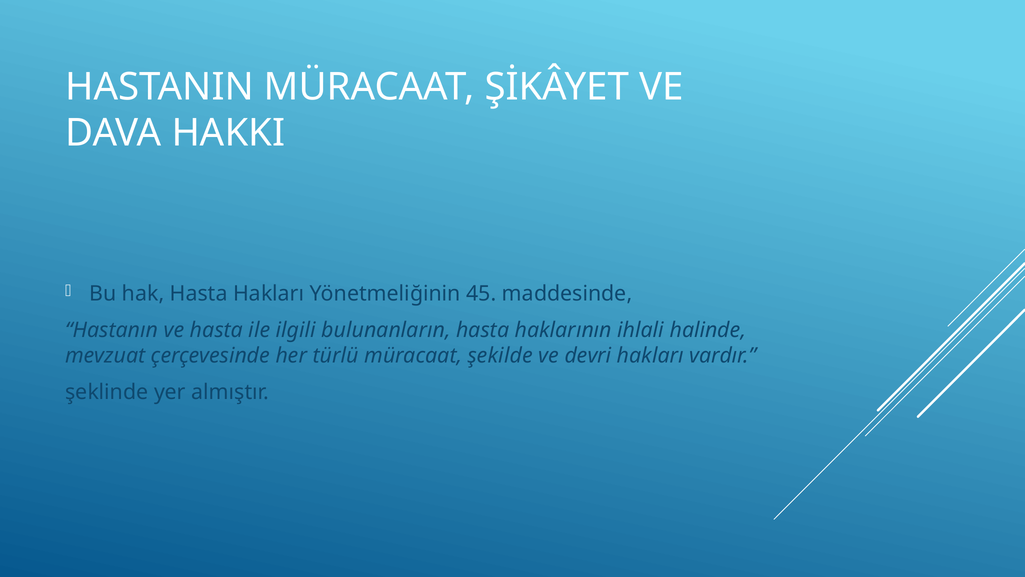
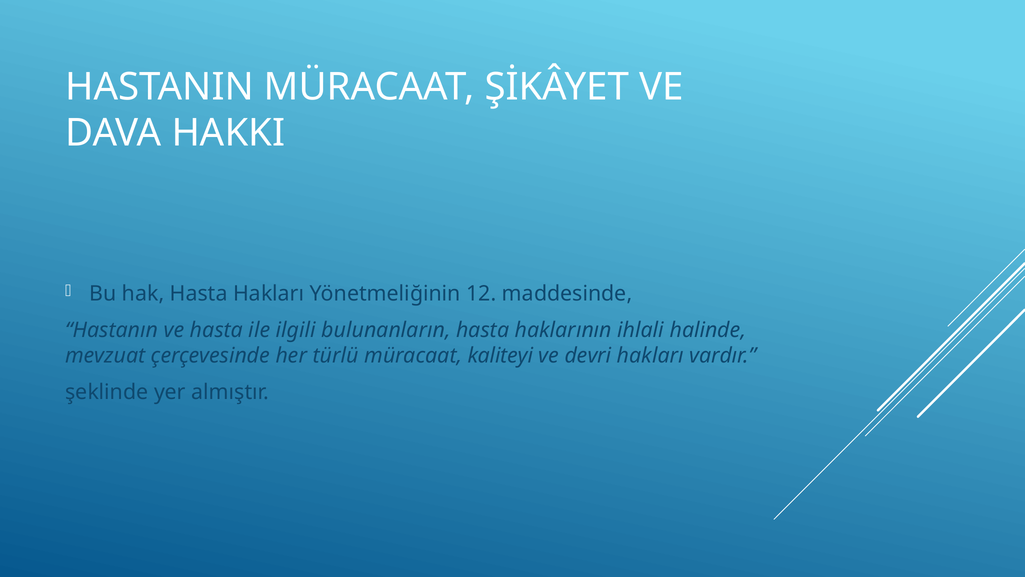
45: 45 -> 12
şekilde: şekilde -> kaliteyi
